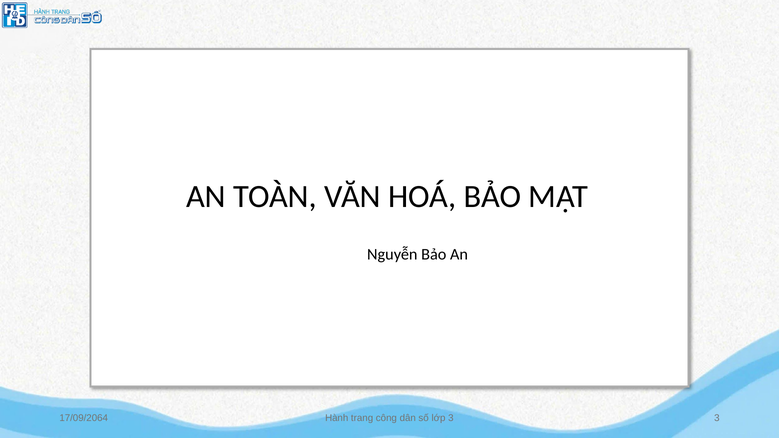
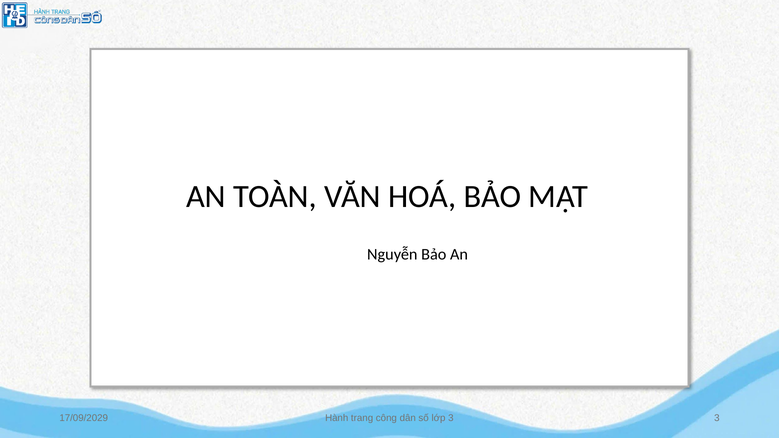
17/09/2064: 17/09/2064 -> 17/09/2029
